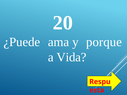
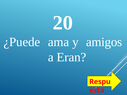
porque: porque -> amigos
Vida: Vida -> Eran
